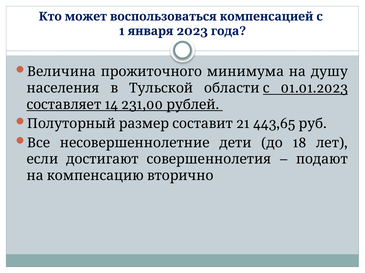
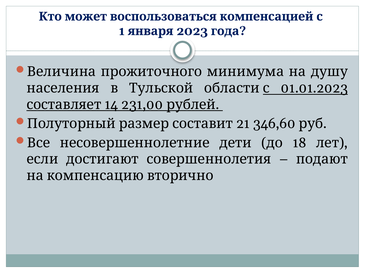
443,65: 443,65 -> 346,60
